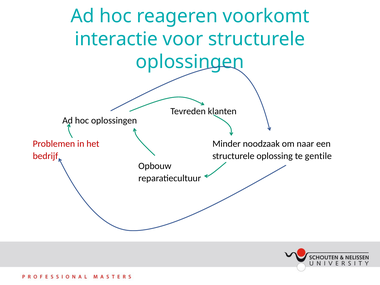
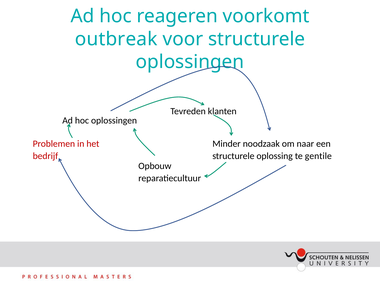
interactie: interactie -> outbreak
